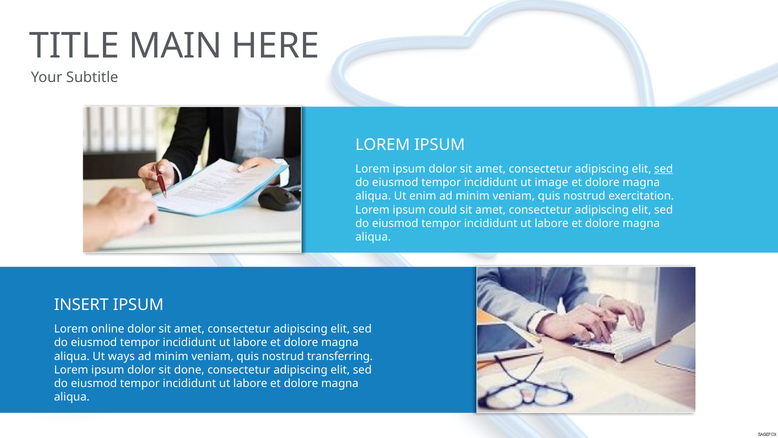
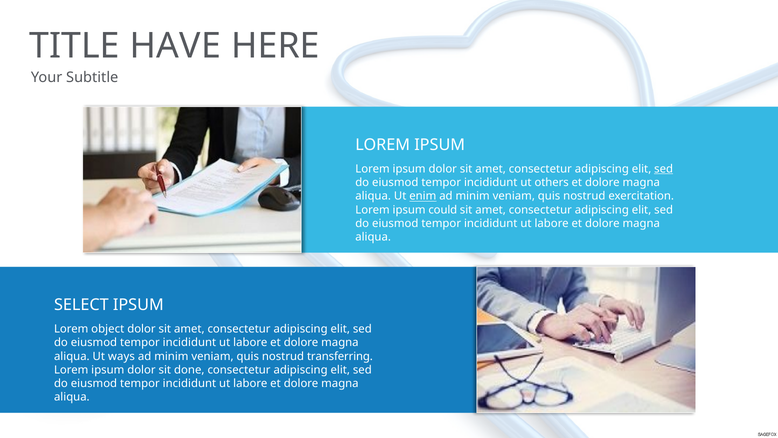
MAIN: MAIN -> HAVE
image: image -> others
enim underline: none -> present
INSERT: INSERT -> SELECT
online: online -> object
